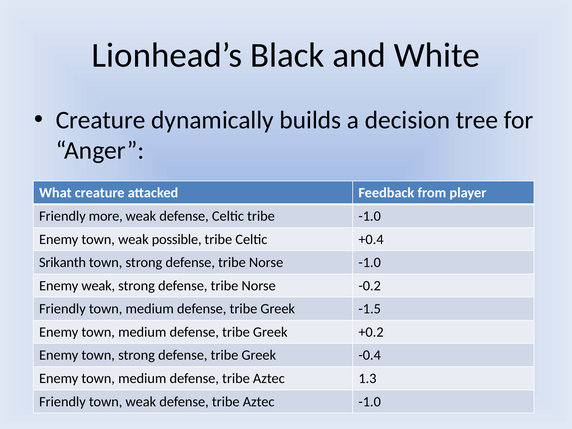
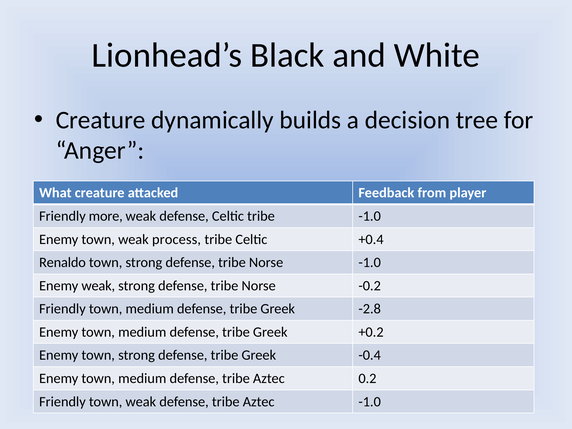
possible: possible -> process
Srikanth: Srikanth -> Renaldo
-1.5: -1.5 -> -2.8
1.3: 1.3 -> 0.2
